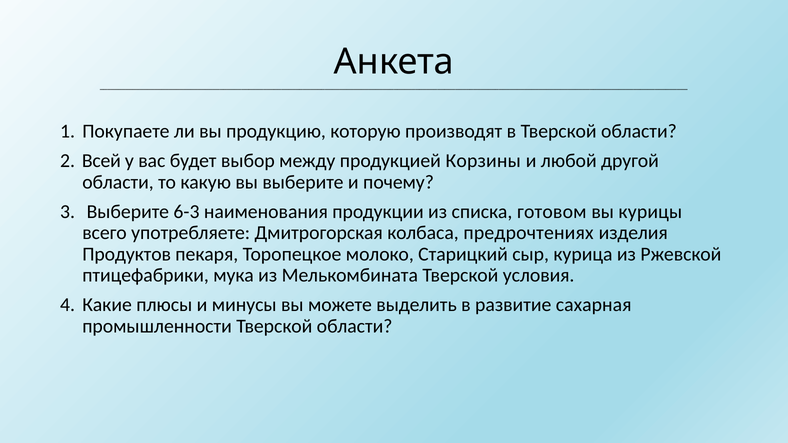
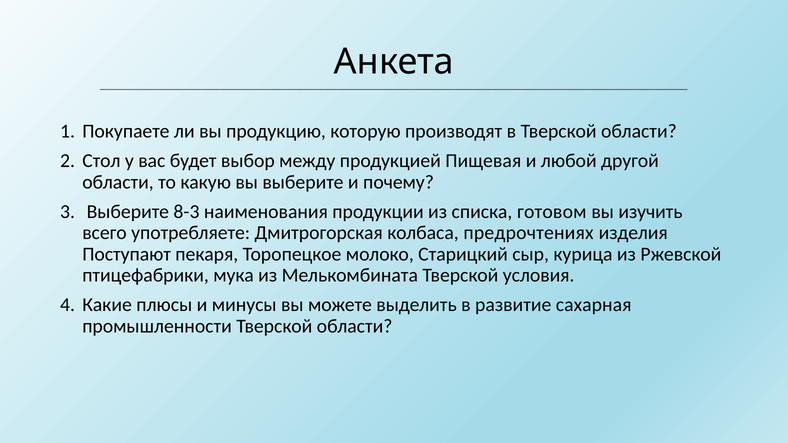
Всей: Всей -> Стол
Корзины: Корзины -> Пищевая
6-3: 6-3 -> 8-3
курицы: курицы -> изучить
Продуктов: Продуктов -> Поступают
